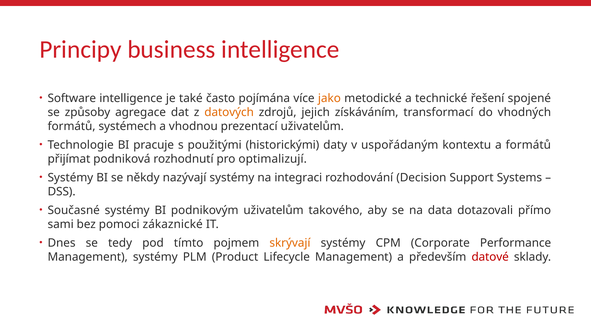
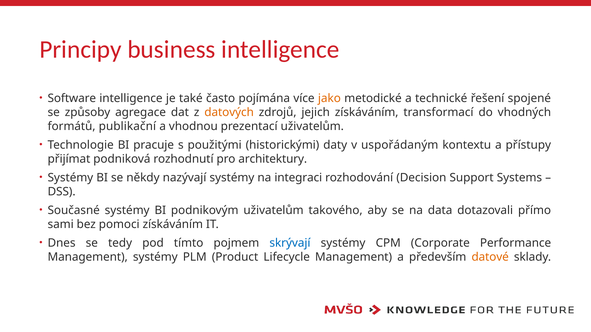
systémech: systémech -> publikační
a formátů: formátů -> přístupy
optimalizují: optimalizují -> architektury
pomoci zákaznické: zákaznické -> získáváním
skrývají colour: orange -> blue
datové colour: red -> orange
